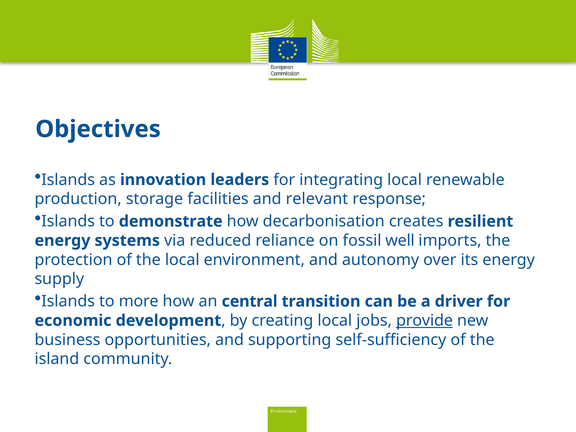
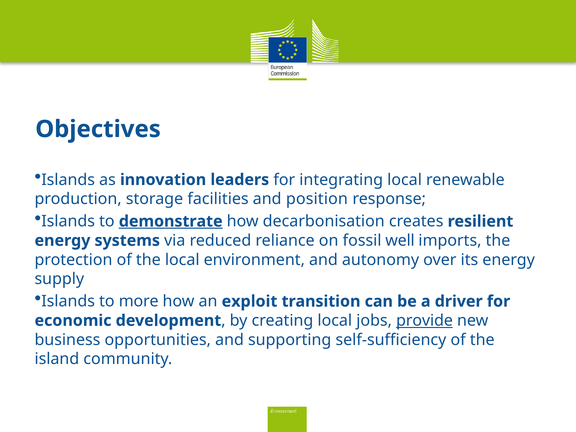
relevant: relevant -> position
demonstrate underline: none -> present
central: central -> exploit
